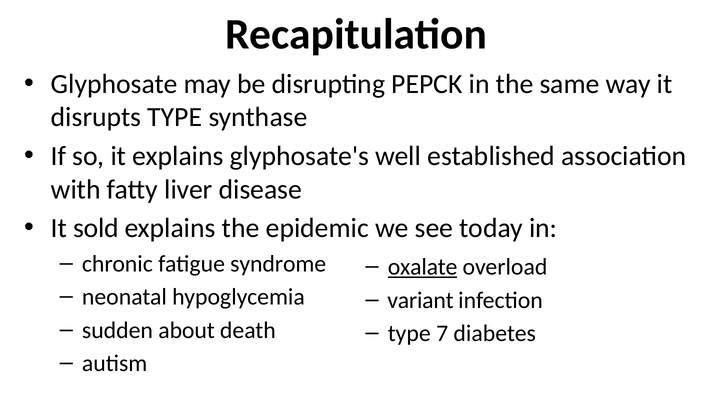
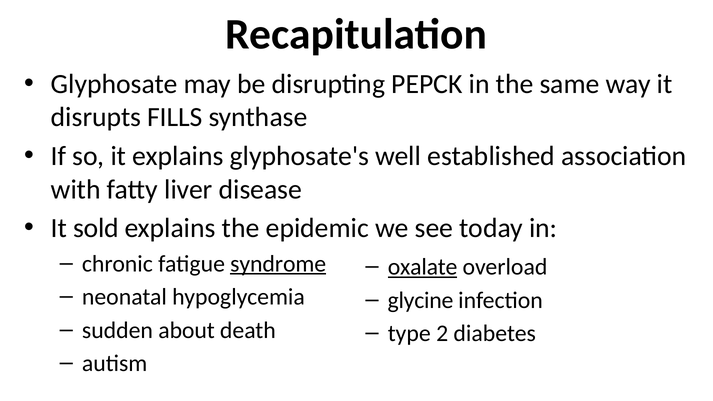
disrupts TYPE: TYPE -> FILLS
syndrome underline: none -> present
variant: variant -> glycine
7: 7 -> 2
